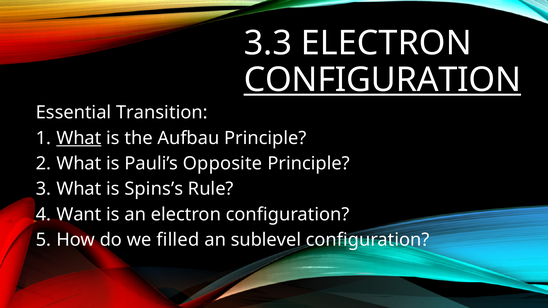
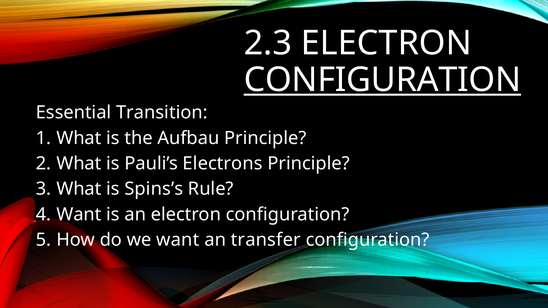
3.3: 3.3 -> 2.3
What at (79, 138) underline: present -> none
Opposite: Opposite -> Electrons
we filled: filled -> want
sublevel: sublevel -> transfer
